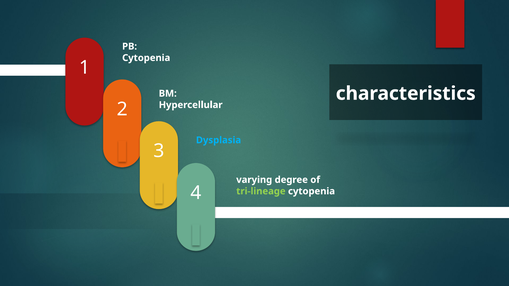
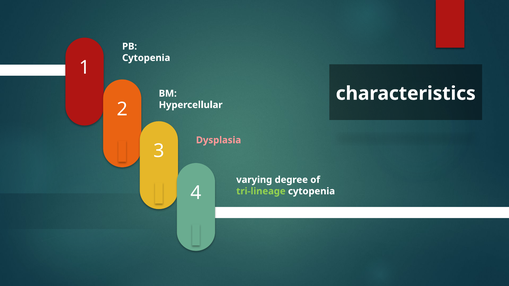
Dysplasia colour: light blue -> pink
